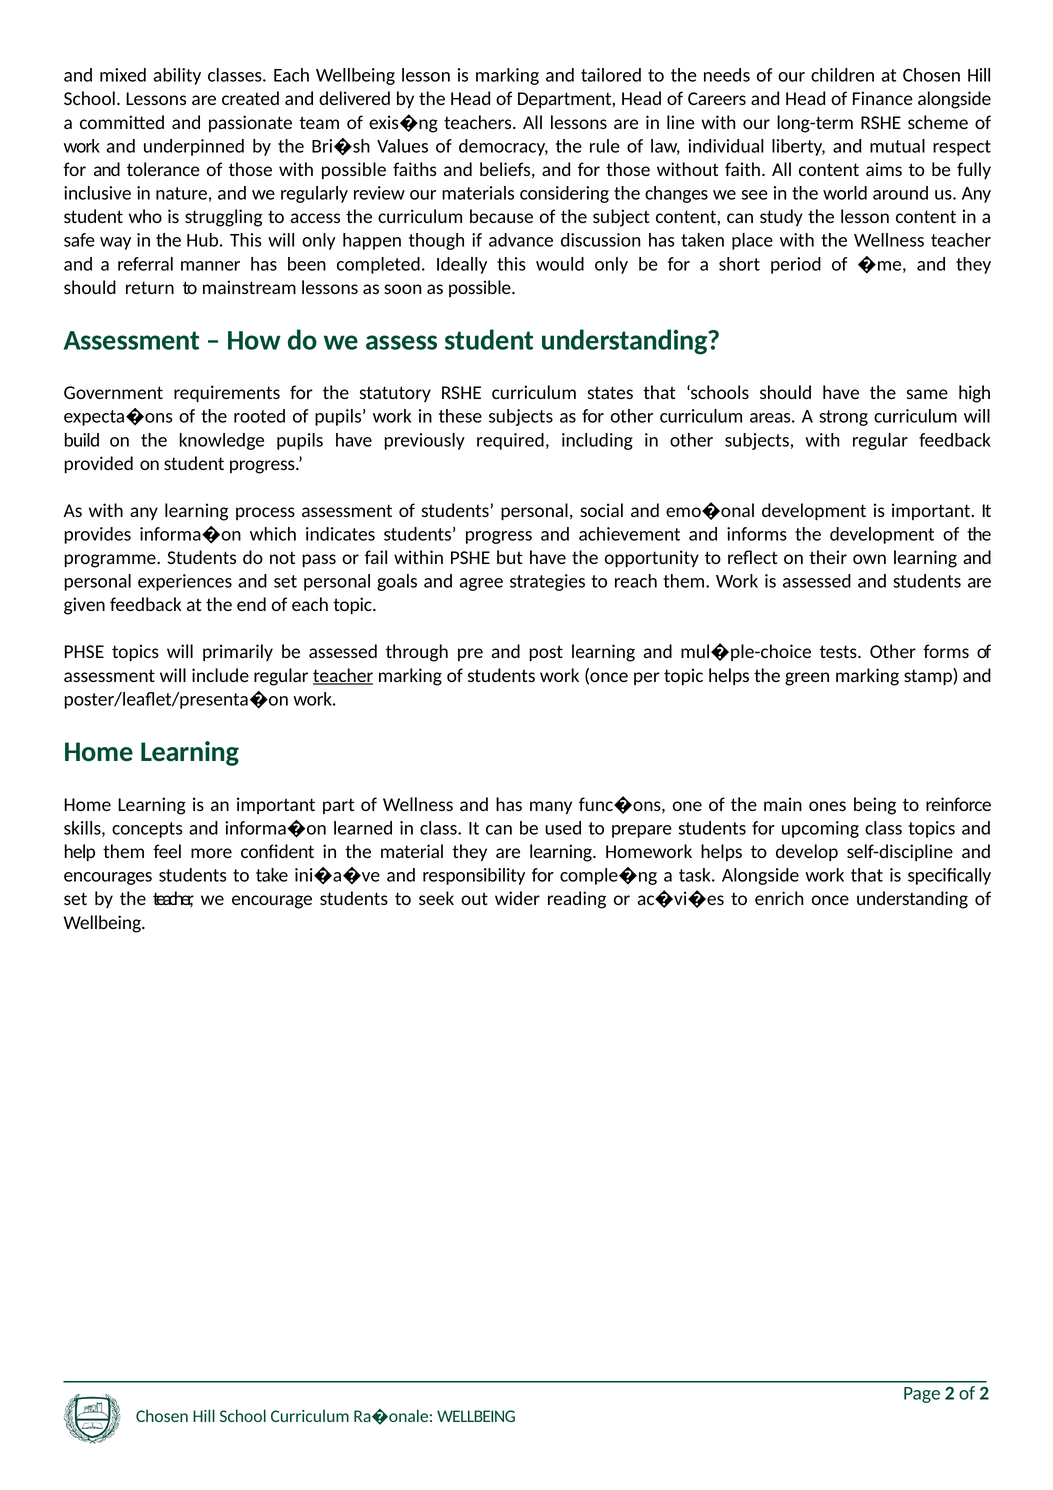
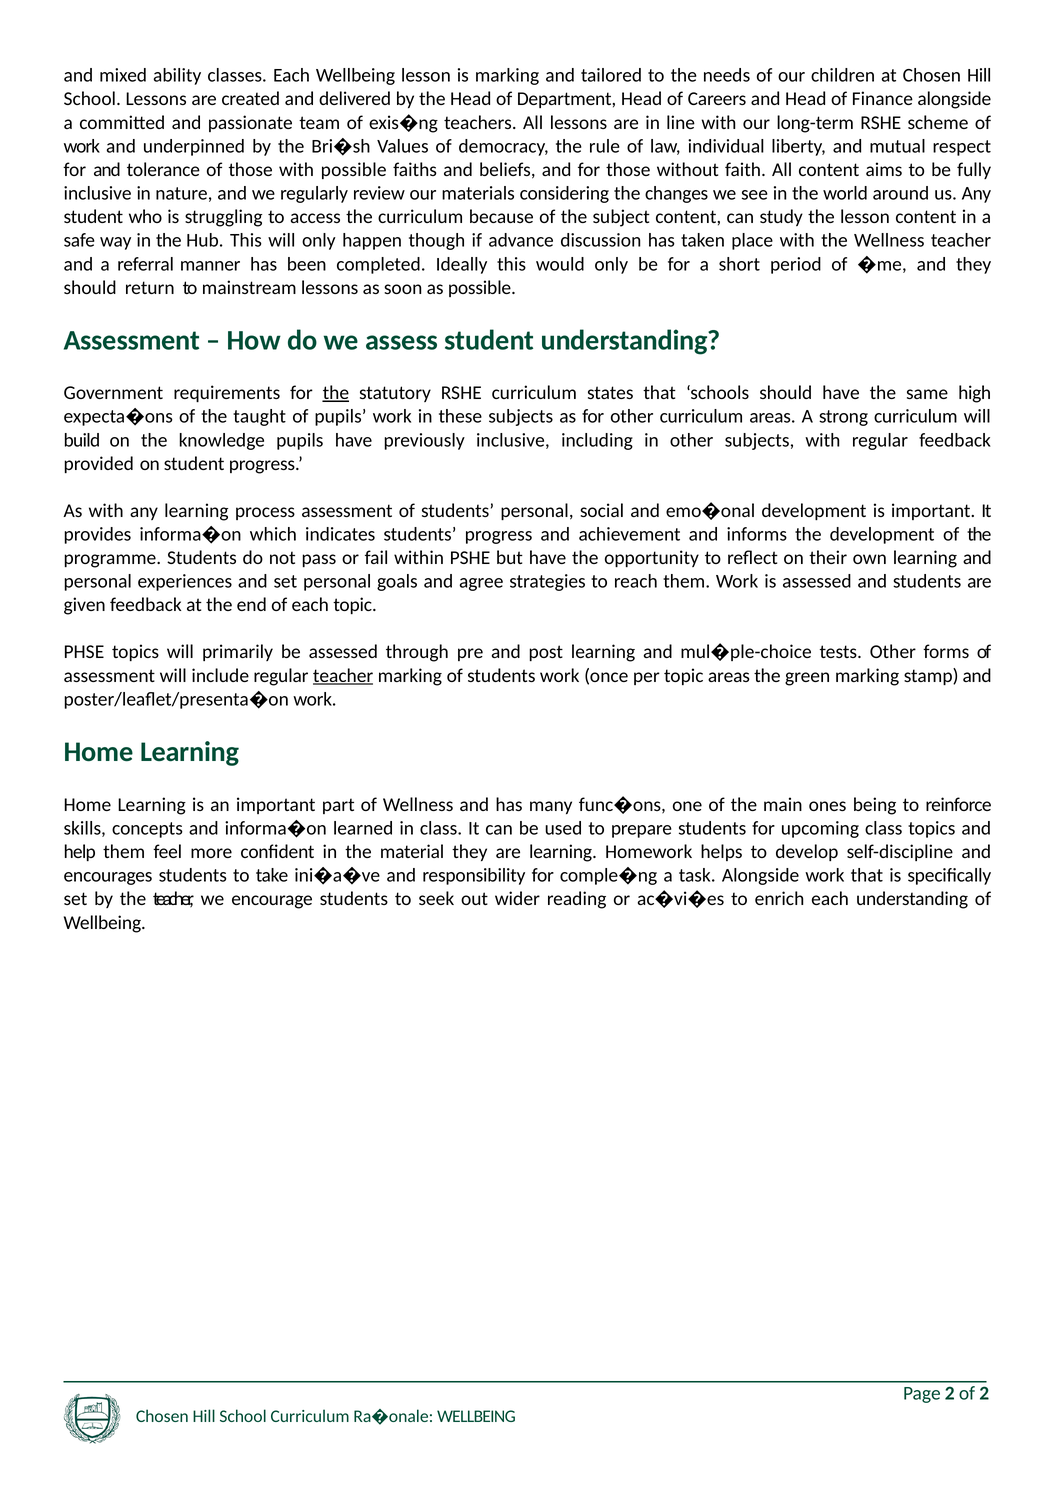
the at (336, 393) underline: none -> present
rooted: rooted -> taught
previously required: required -> inclusive
topic helps: helps -> areas
enrich once: once -> each
